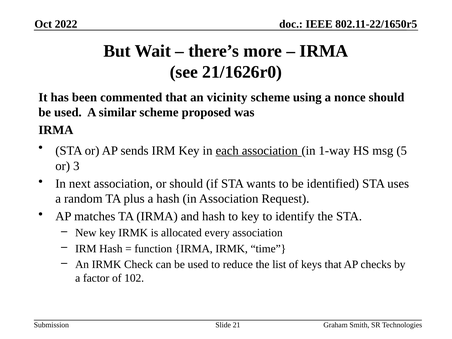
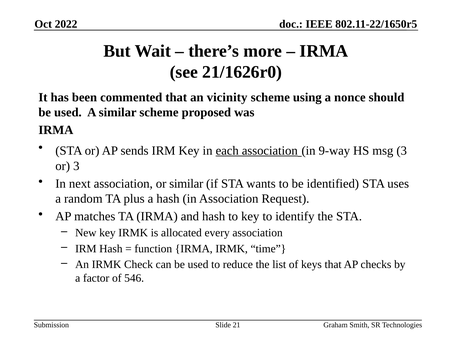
1-way: 1-way -> 9-way
msg 5: 5 -> 3
or should: should -> similar
102: 102 -> 546
